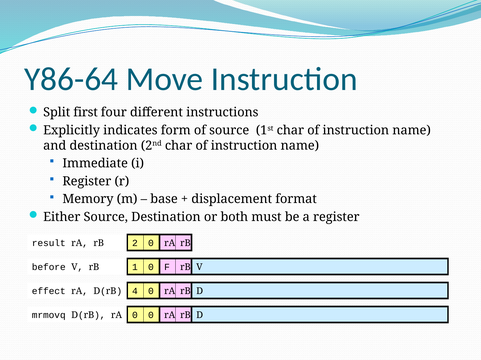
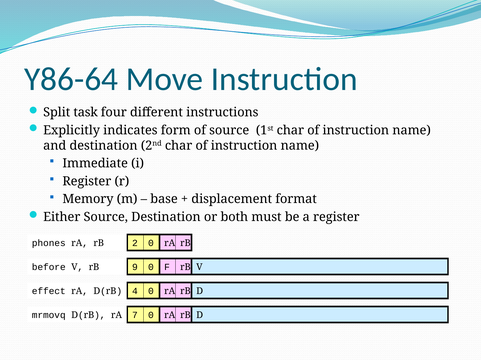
first: first -> task
result: result -> phones
1: 1 -> 9
rA 0: 0 -> 7
